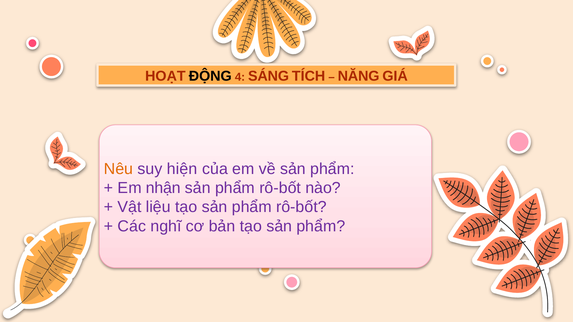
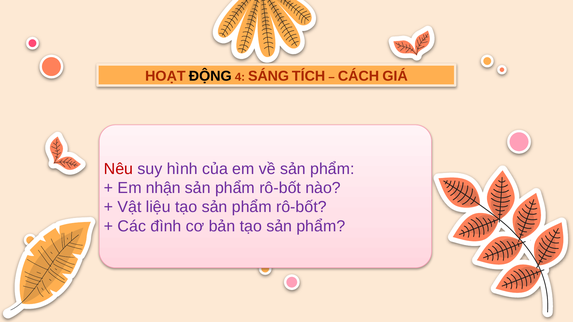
NĂNG: NĂNG -> CÁCH
Nêu colour: orange -> red
hiện: hiện -> hình
nghĩ: nghĩ -> đình
